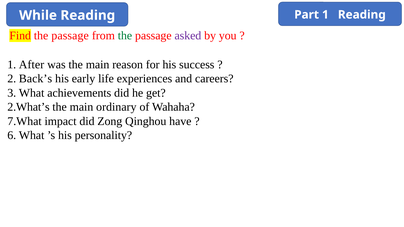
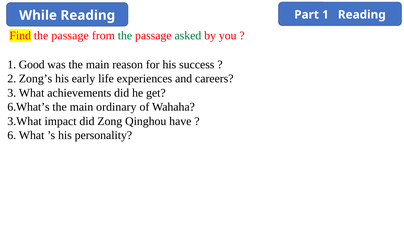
asked colour: purple -> green
After: After -> Good
Back’s: Back’s -> Zong’s
2.What’s: 2.What’s -> 6.What’s
7.What: 7.What -> 3.What
